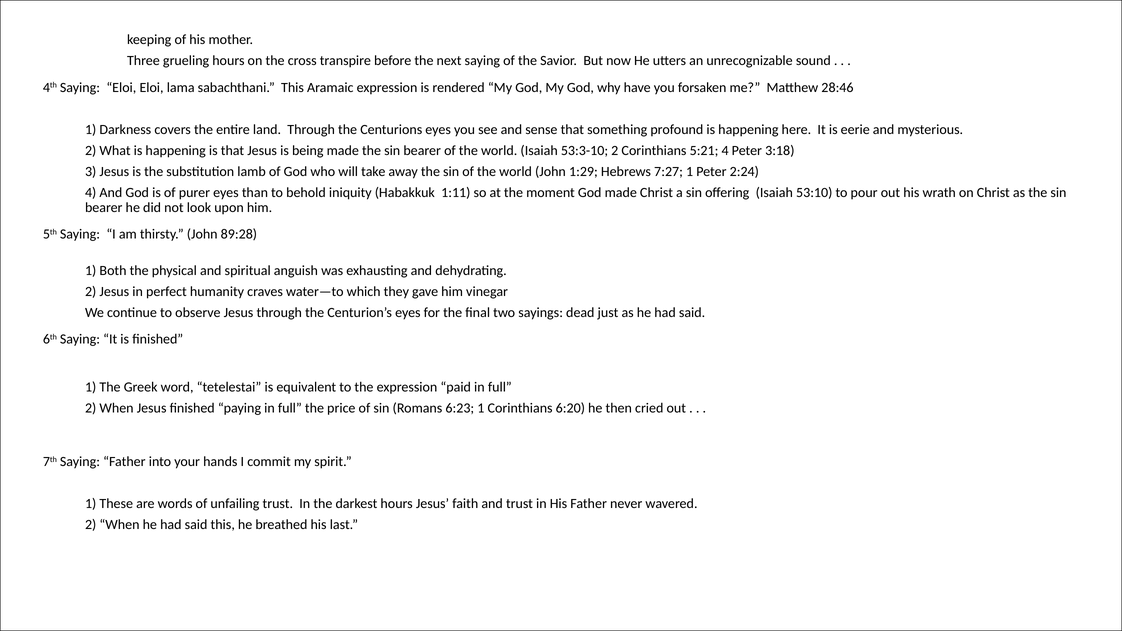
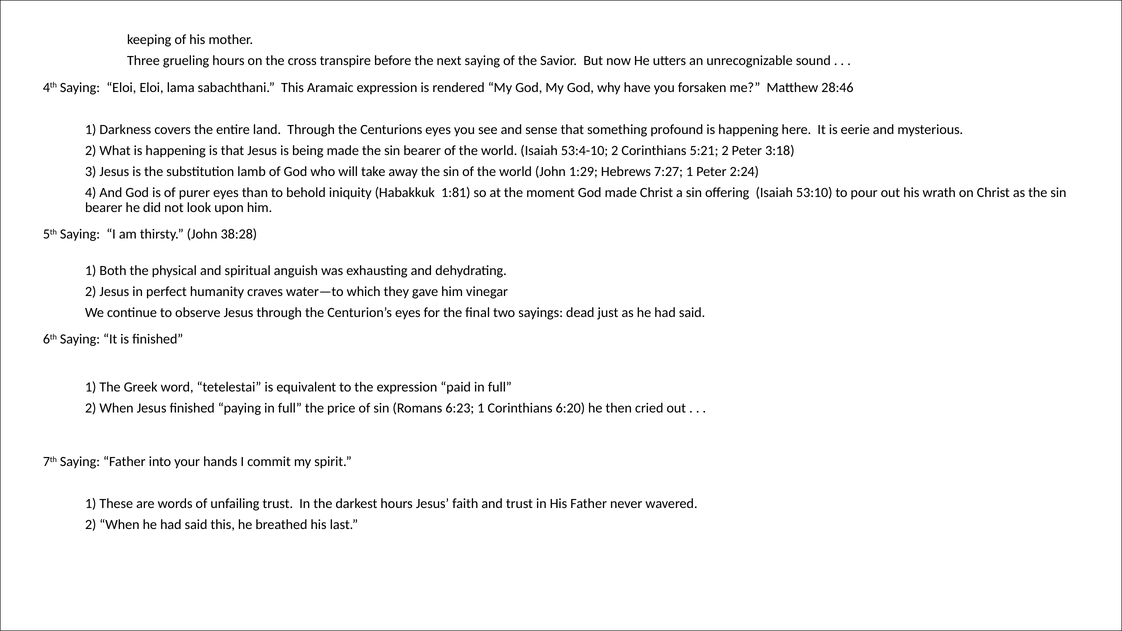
53:3-10: 53:3-10 -> 53:4-10
5:21 4: 4 -> 2
1:11: 1:11 -> 1:81
89:28: 89:28 -> 38:28
